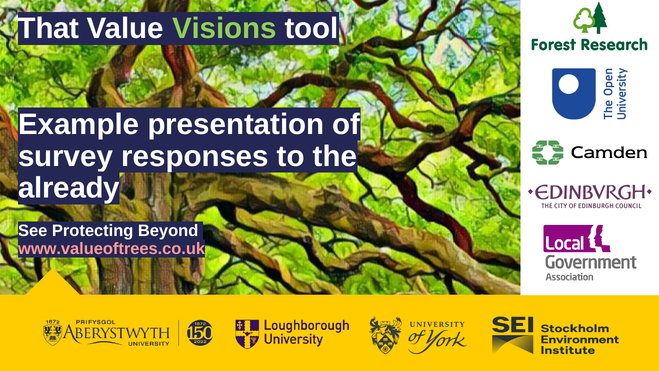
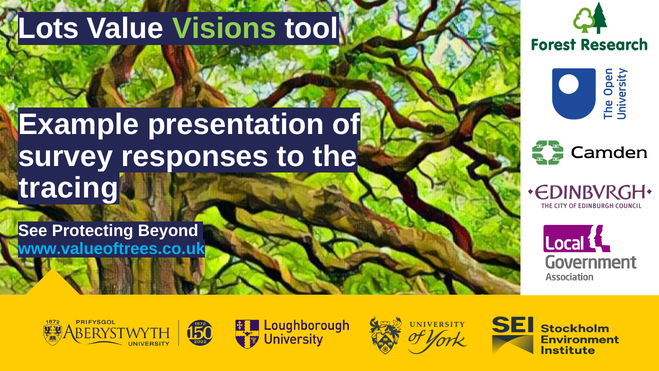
That: That -> Lots
already: already -> tracing
www.valueoftrees.co.uk colour: pink -> light blue
